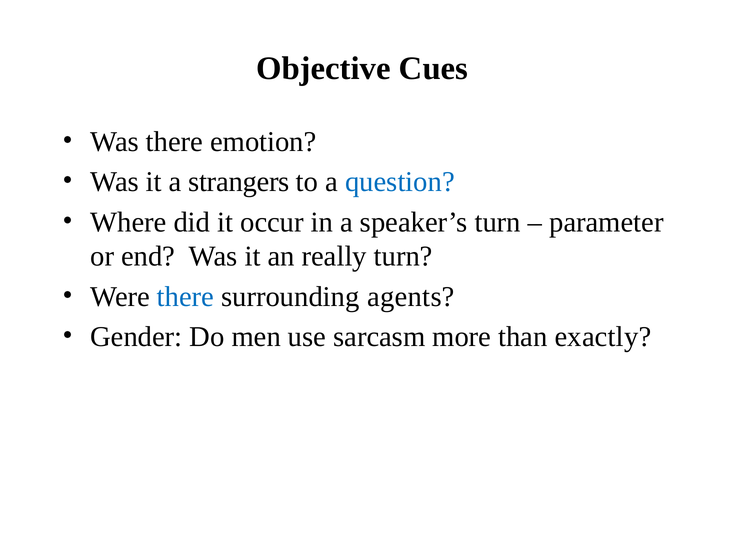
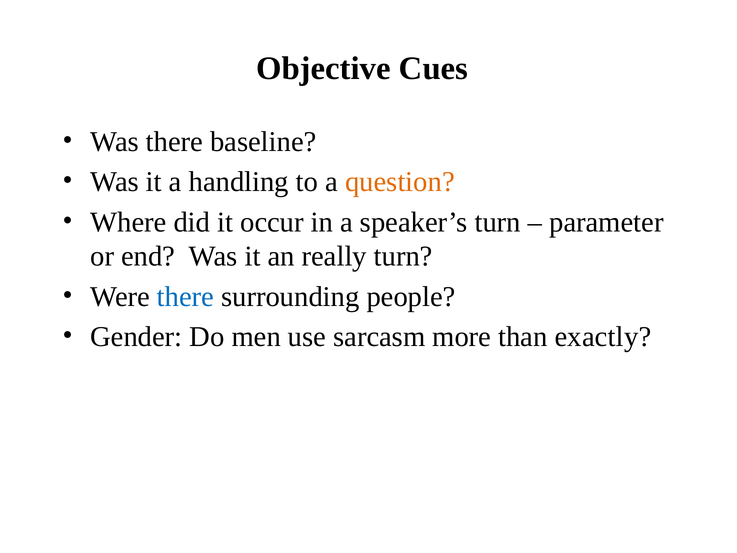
emotion: emotion -> baseline
strangers: strangers -> handling
question colour: blue -> orange
agents: agents -> people
